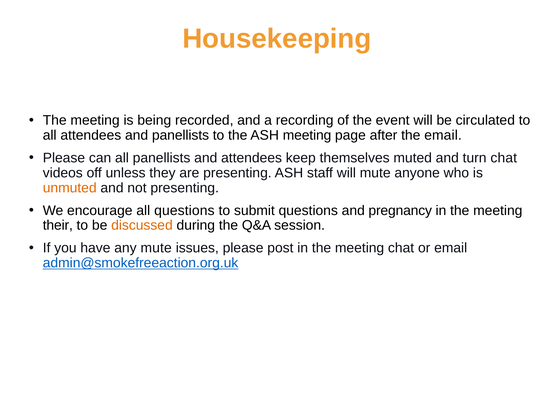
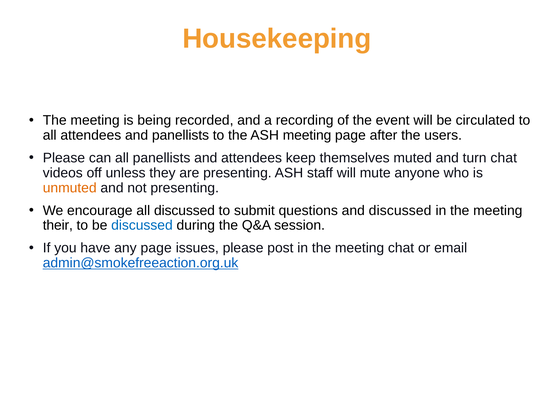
the email: email -> users
all questions: questions -> discussed
and pregnancy: pregnancy -> discussed
discussed at (142, 226) colour: orange -> blue
any mute: mute -> page
